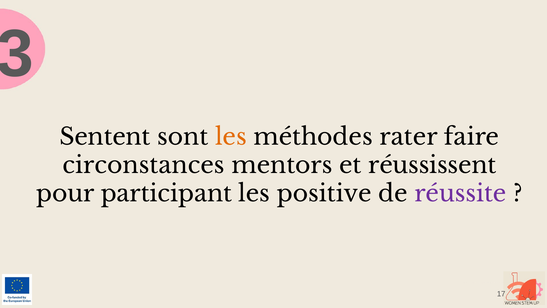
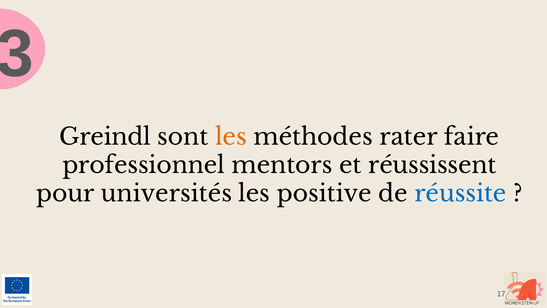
Sentent: Sentent -> Greindl
circonstances: circonstances -> professionnel
participant: participant -> universités
réussite colour: purple -> blue
